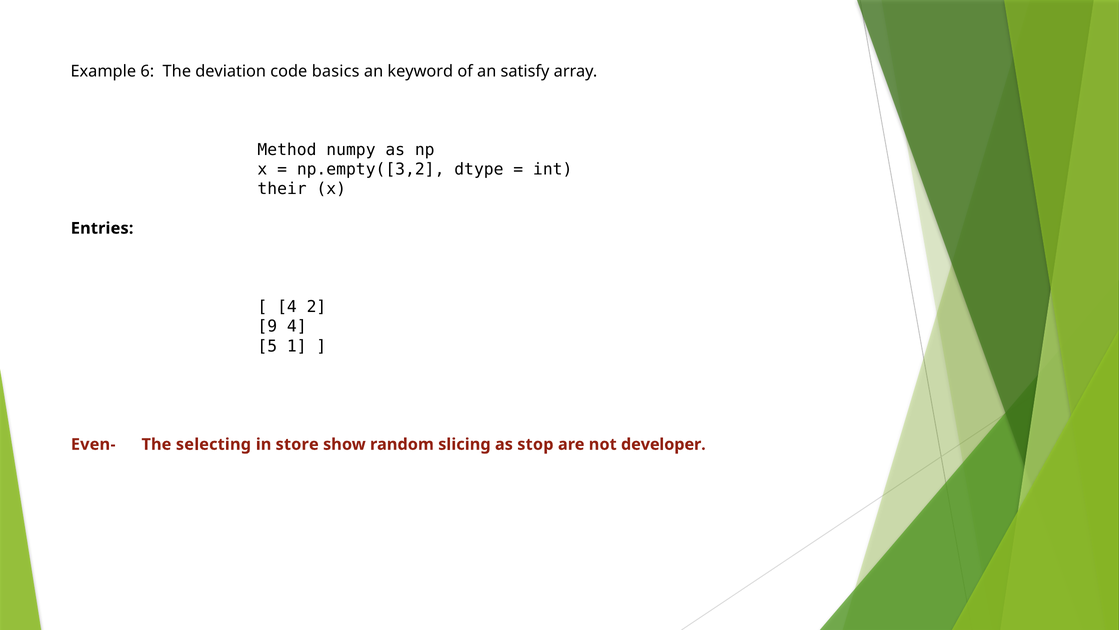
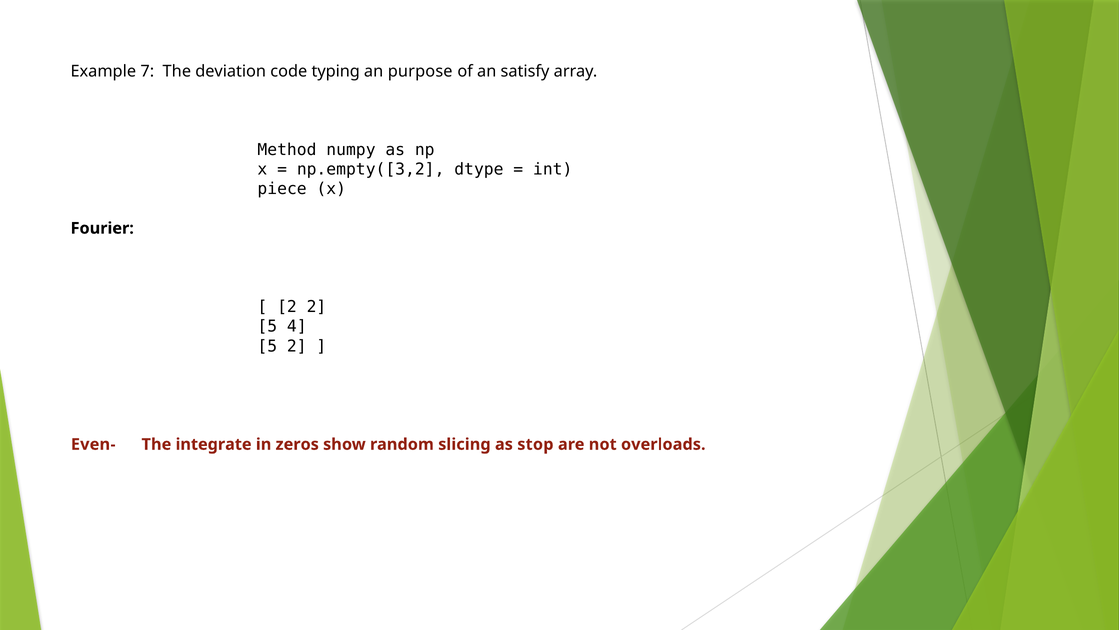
6: 6 -> 7
basics: basics -> typing
keyword: keyword -> purpose
their: their -> piece
Entries: Entries -> Fourier
4 at (287, 307): 4 -> 2
9 at (267, 326): 9 -> 5
5 1: 1 -> 2
selecting: selecting -> integrate
store: store -> zeros
developer: developer -> overloads
